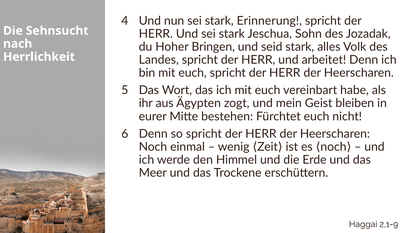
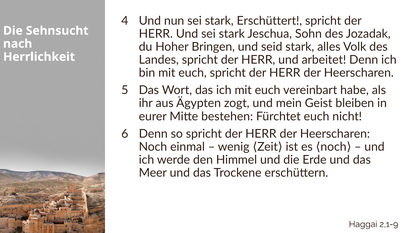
Erinnerung: Erinnerung -> Erschüttert
